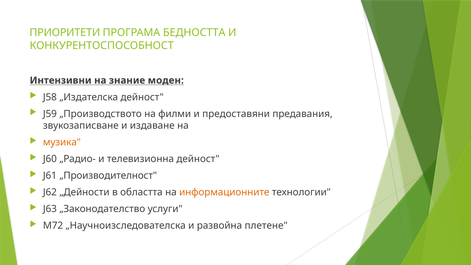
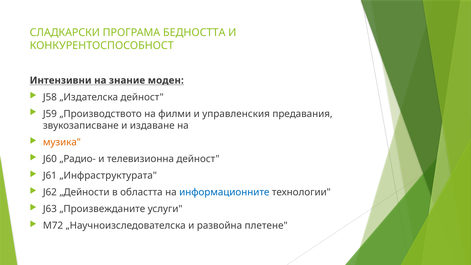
ПРИОРИТЕТИ: ПРИОРИТЕТИ -> СЛАДКАРСКИ
предоставяни: предоставяни -> управленския
„Производителност: „Производителност -> „Инфраструктурата
информационните colour: orange -> blue
„Законодателство: „Законодателство -> „Произвежданите
